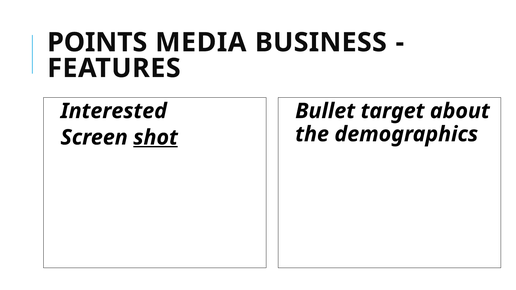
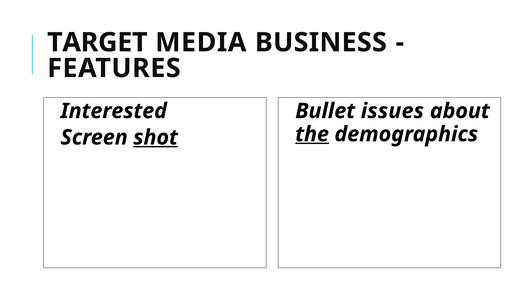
POINTS: POINTS -> TARGET
target: target -> issues
the underline: none -> present
